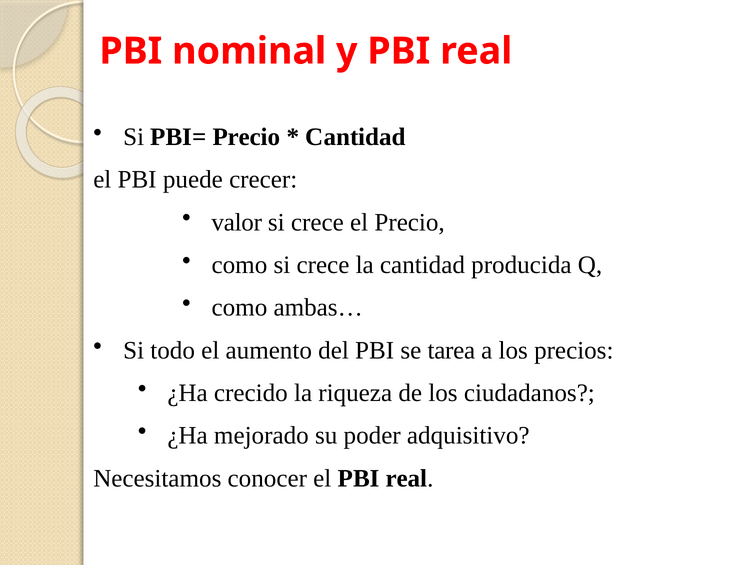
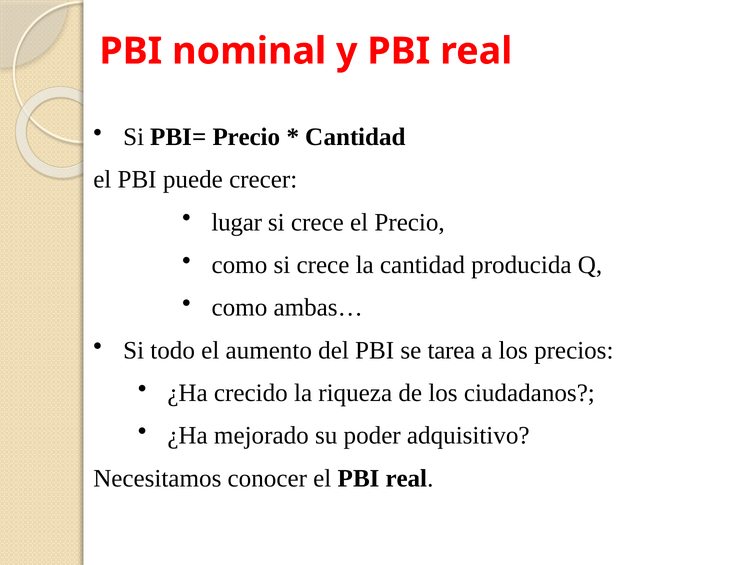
valor: valor -> lugar
